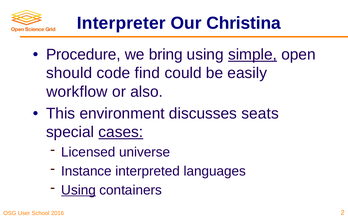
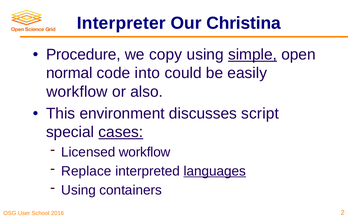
bring: bring -> copy
should: should -> normal
find: find -> into
seats: seats -> script
Licensed universe: universe -> workflow
Instance: Instance -> Replace
languages underline: none -> present
Using at (79, 190) underline: present -> none
